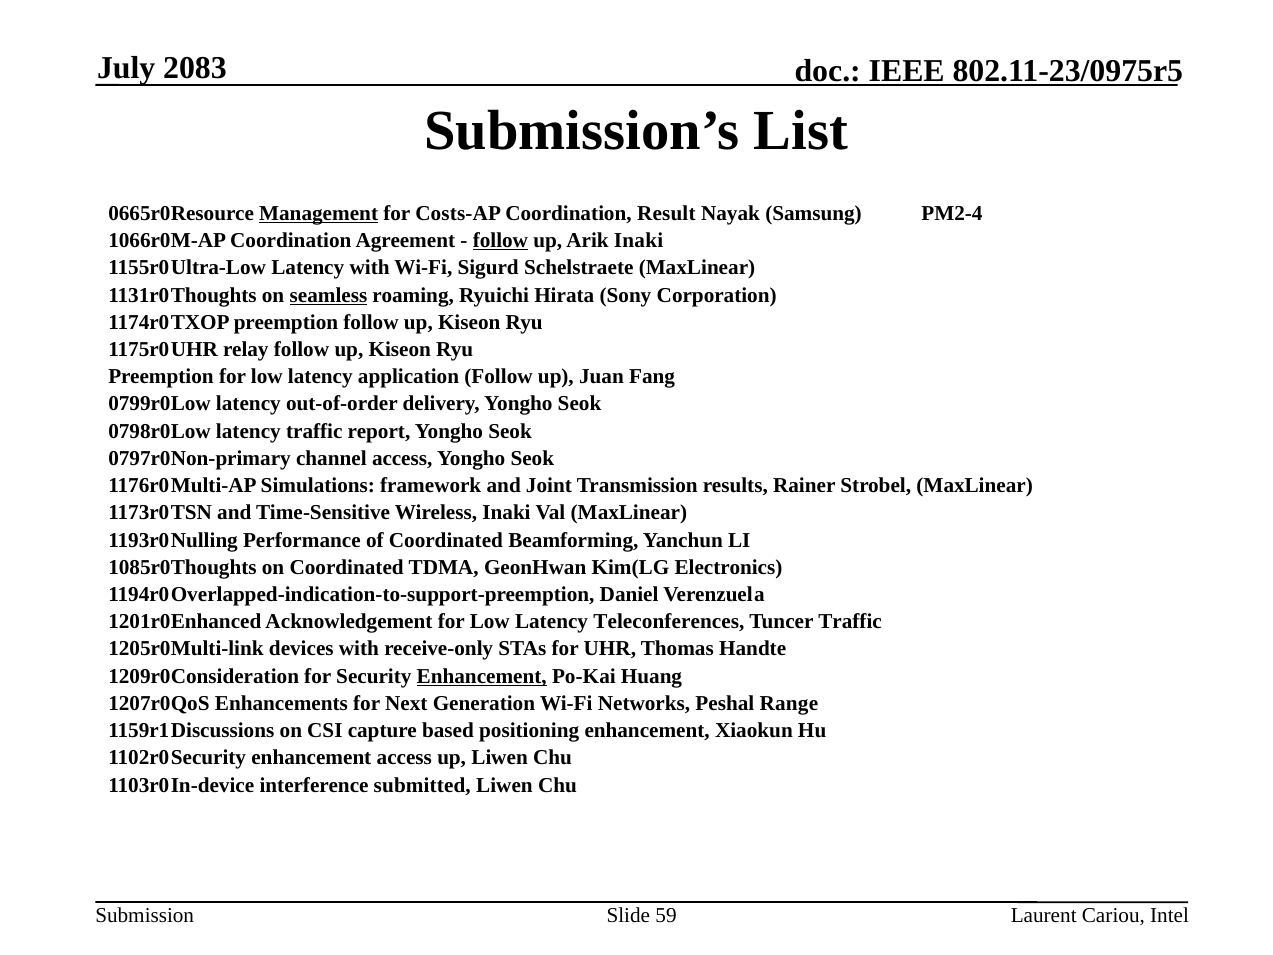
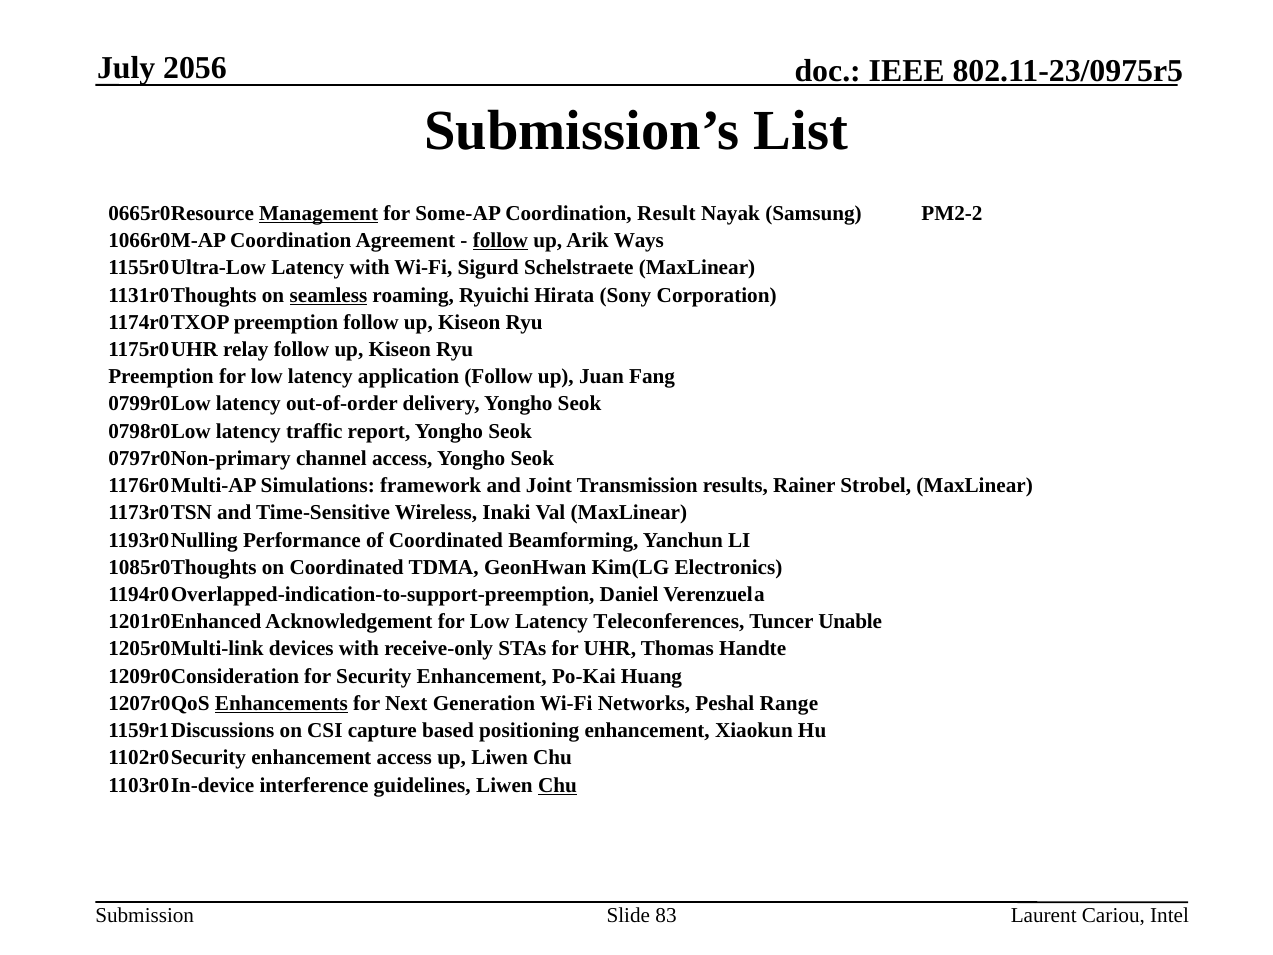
2083: 2083 -> 2056
Costs-AP: Costs-AP -> Some-AP
PM2-4: PM2-4 -> PM2-2
Arik Inaki: Inaki -> Ways
Tuncer Traffic: Traffic -> Unable
Enhancement at (482, 676) underline: present -> none
Enhancements underline: none -> present
submitted: submitted -> guidelines
Chu at (557, 785) underline: none -> present
59: 59 -> 83
